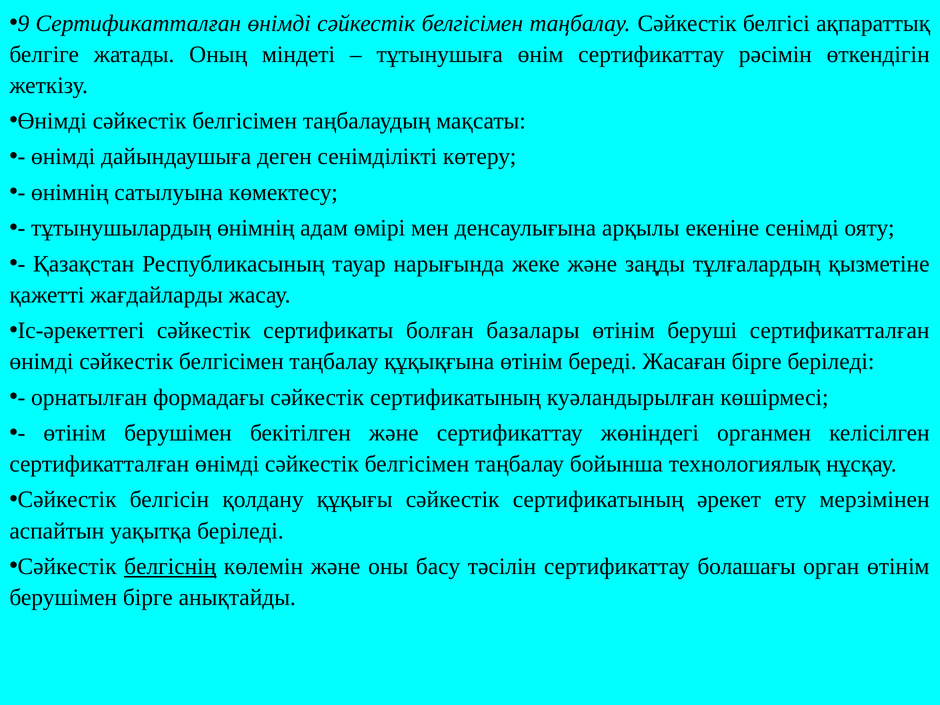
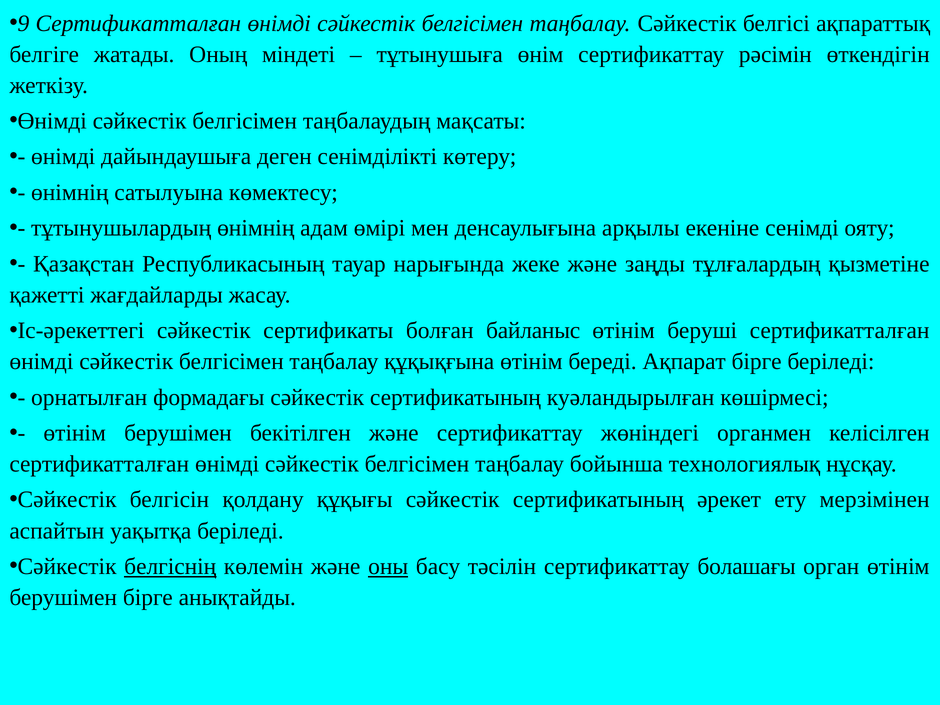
базалары: базалары -> байланыс
Жасаған: Жасаған -> Ақпарат
оны underline: none -> present
